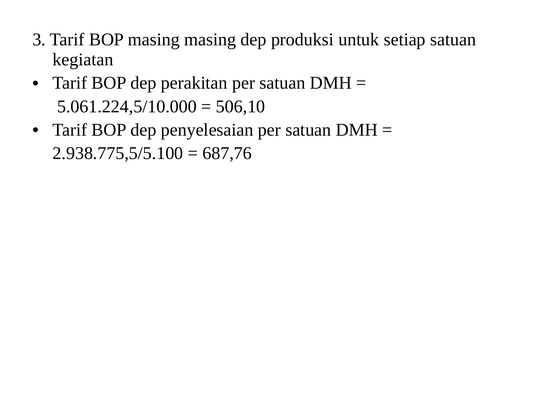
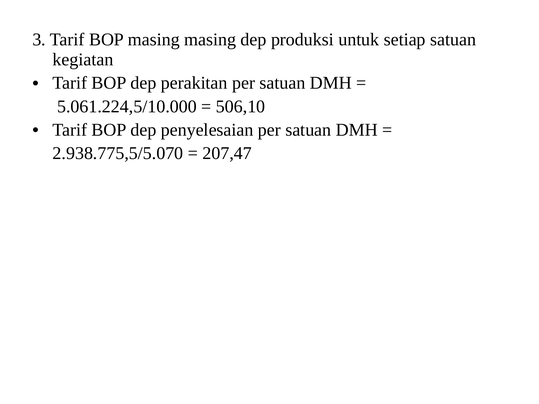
2.938.775,5/5.100: 2.938.775,5/5.100 -> 2.938.775,5/5.070
687,76: 687,76 -> 207,47
